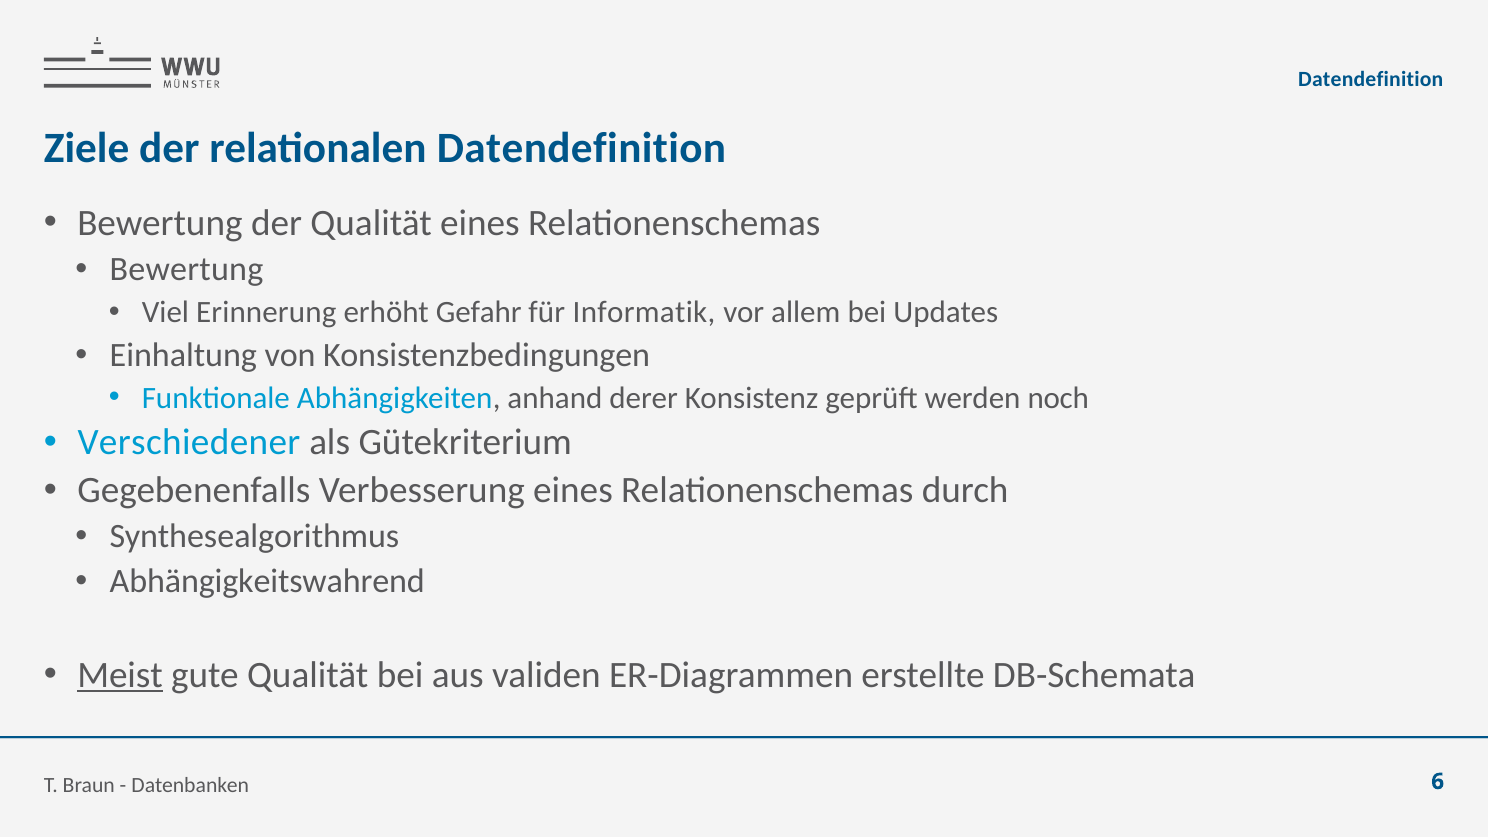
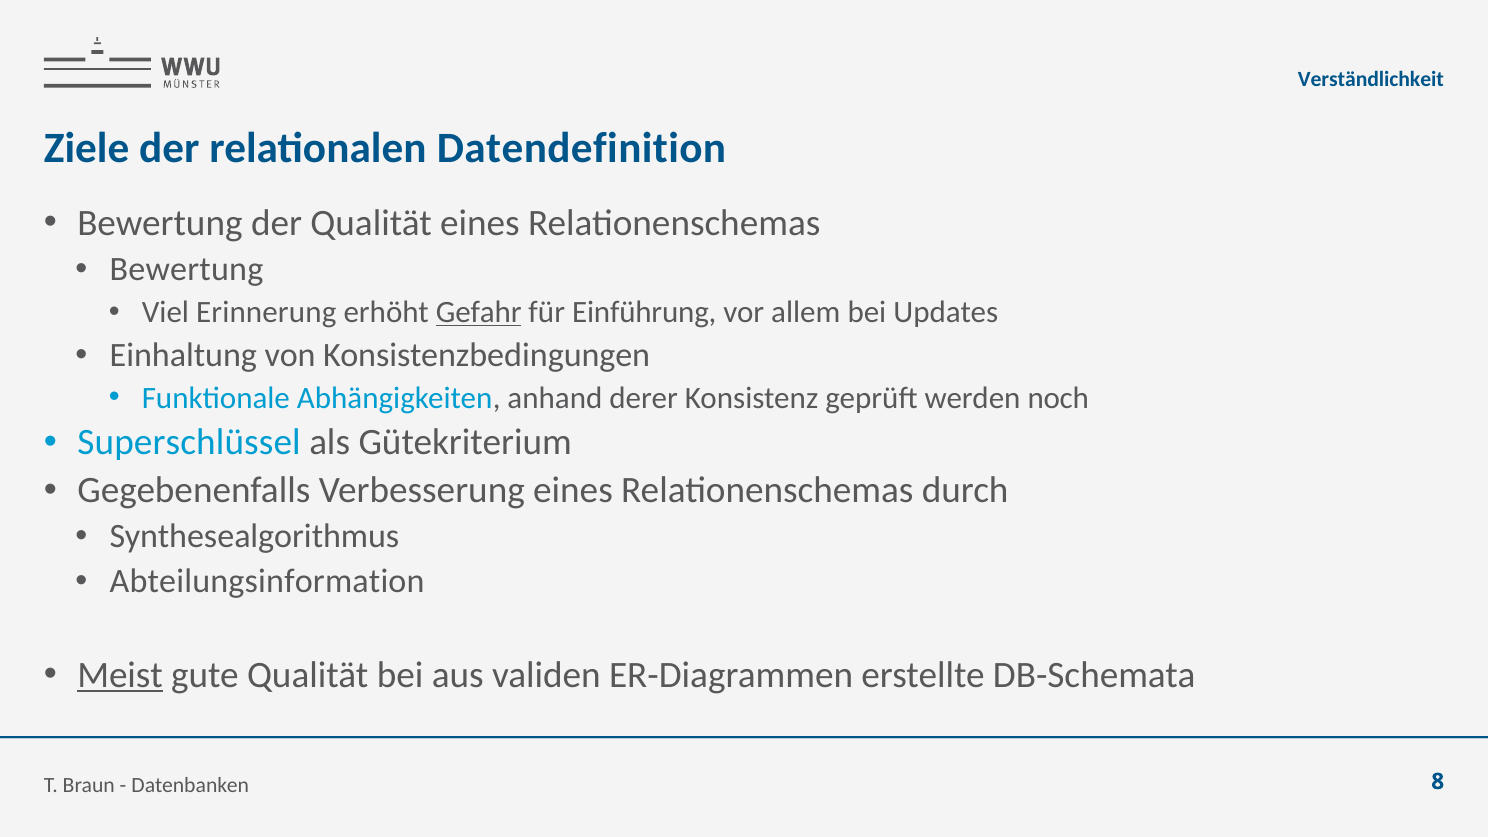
Datendefinition at (1371, 80): Datendefinition -> Verständlichkeit
Gefahr underline: none -> present
Informatik: Informatik -> Einführung
Verschiedener: Verschiedener -> Superschlüssel
Abhängigkeitswahrend: Abhängigkeitswahrend -> Abteilungsinformation
6: 6 -> 8
